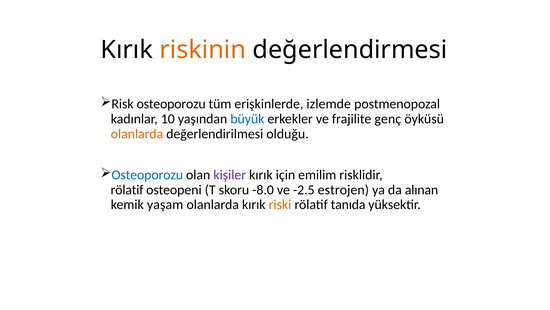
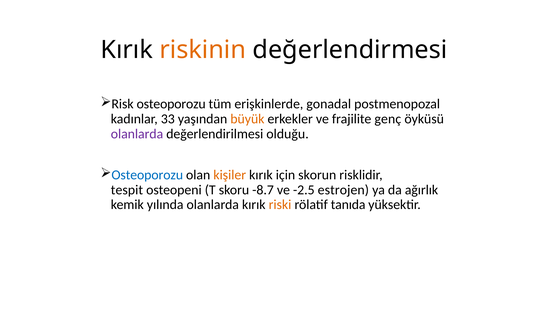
izlemde: izlemde -> gonadal
10: 10 -> 33
büyük colour: blue -> orange
olanlarda at (137, 134) colour: orange -> purple
kişiler colour: purple -> orange
emilim: emilim -> skorun
rölatif at (127, 190): rölatif -> tespit
-8.0: -8.0 -> -8.7
alınan: alınan -> ağırlık
yaşam: yaşam -> yılında
